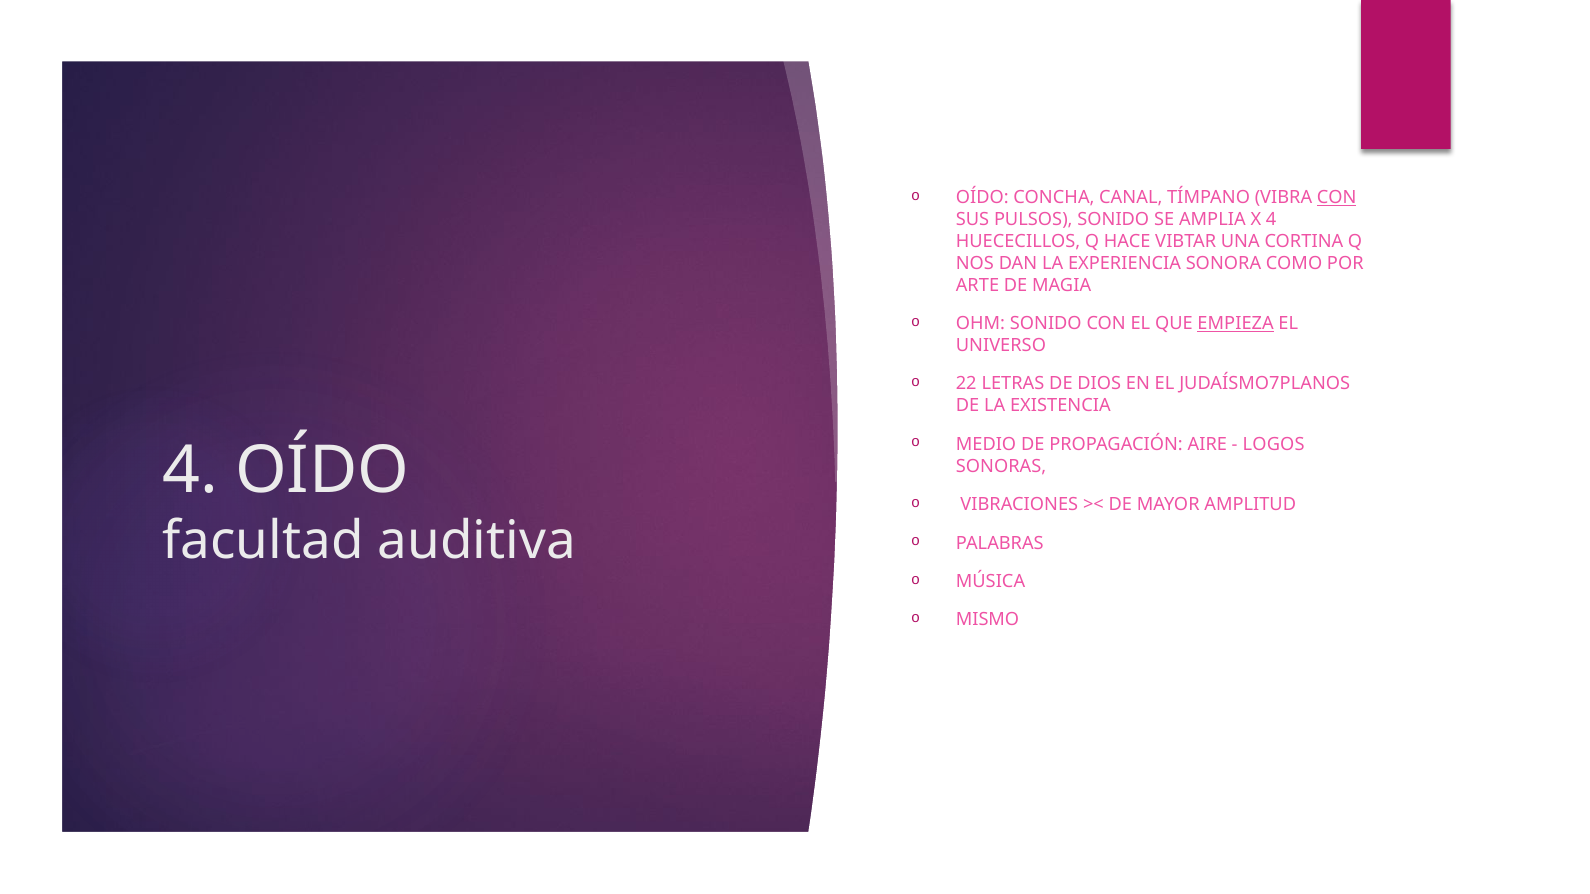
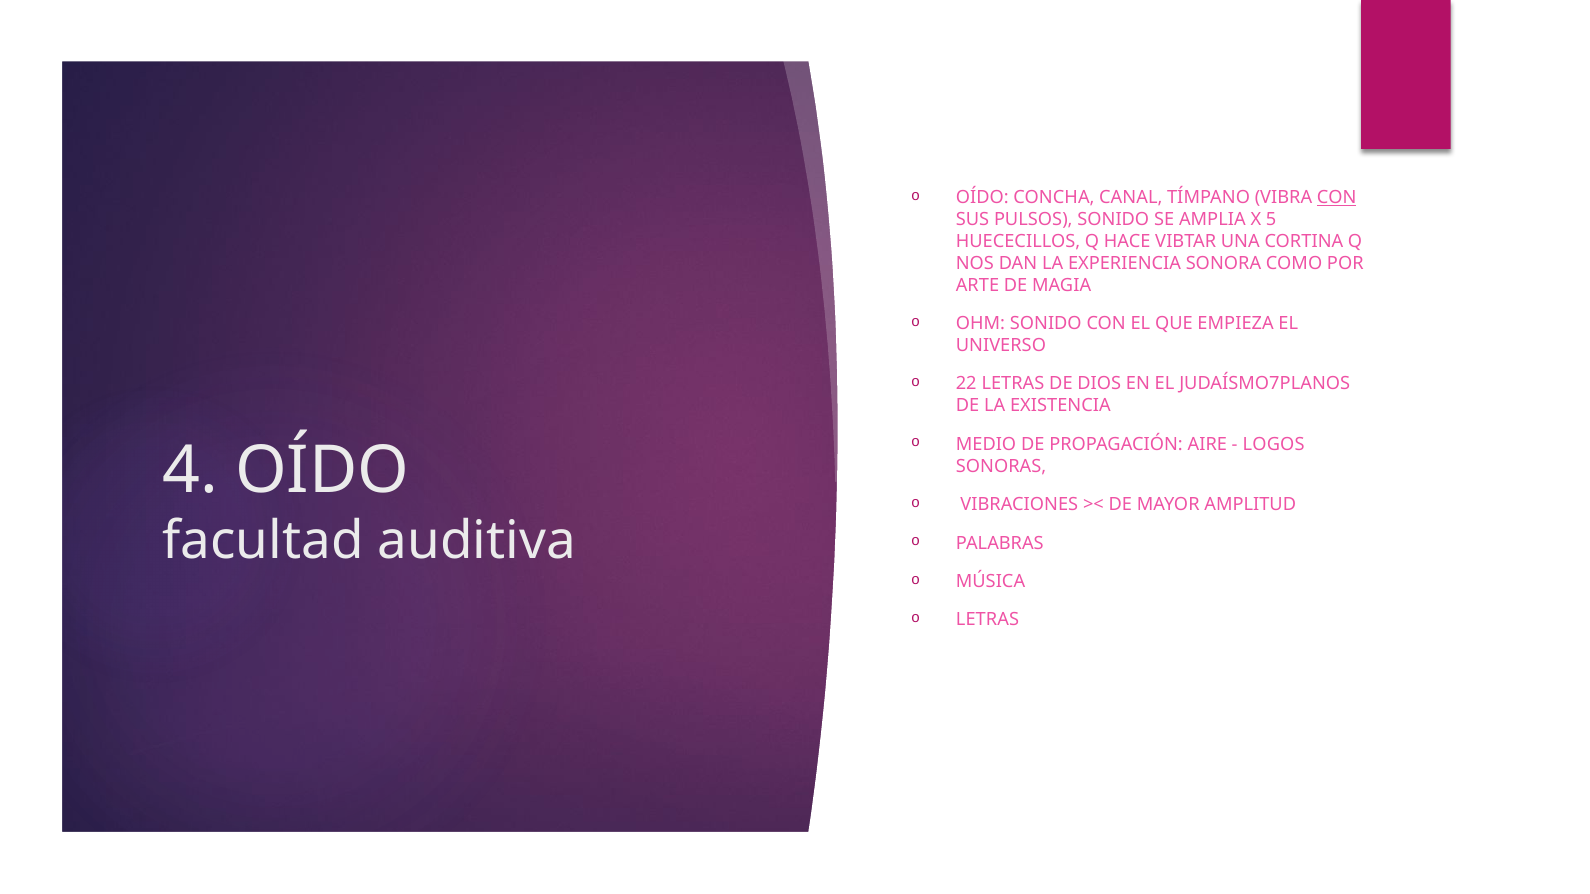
X 4: 4 -> 5
EMPIEZA underline: present -> none
MISMO at (988, 620): MISMO -> LETRAS
